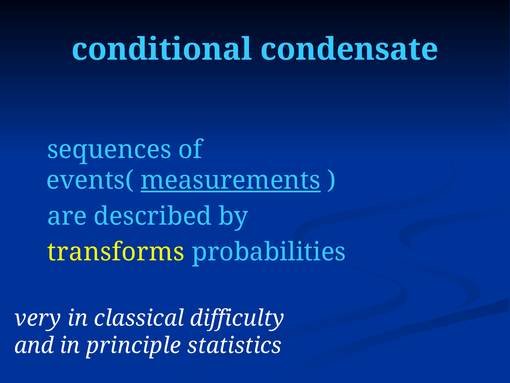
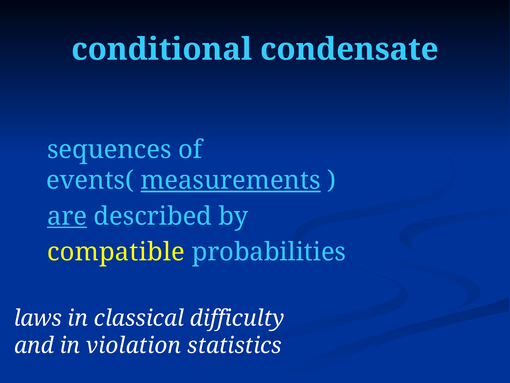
are underline: none -> present
transforms: transforms -> compatible
very: very -> laws
principle: principle -> violation
